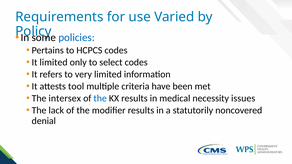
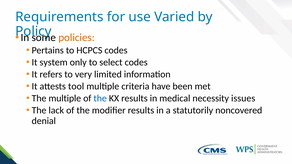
policies colour: blue -> orange
It limited: limited -> system
The intersex: intersex -> multiple
